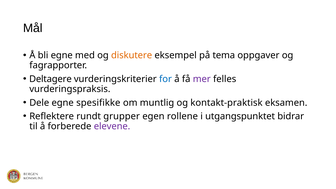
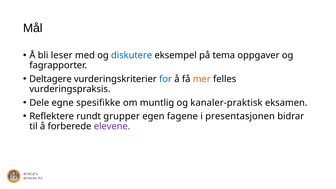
bli egne: egne -> leser
diskutere colour: orange -> blue
mer colour: purple -> orange
kontakt-praktisk: kontakt-praktisk -> kanaler-praktisk
rollene: rollene -> fagene
utgangspunktet: utgangspunktet -> presentasjonen
